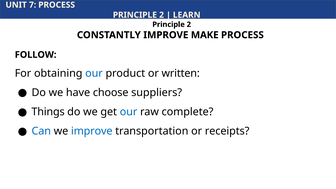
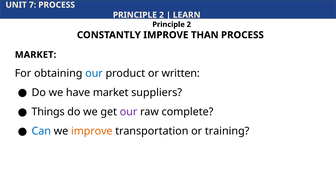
MAKE: MAKE -> THAN
FOLLOW at (36, 55): FOLLOW -> MARKET
have choose: choose -> market
our at (129, 112) colour: blue -> purple
improve at (92, 131) colour: blue -> orange
receipts: receipts -> training
